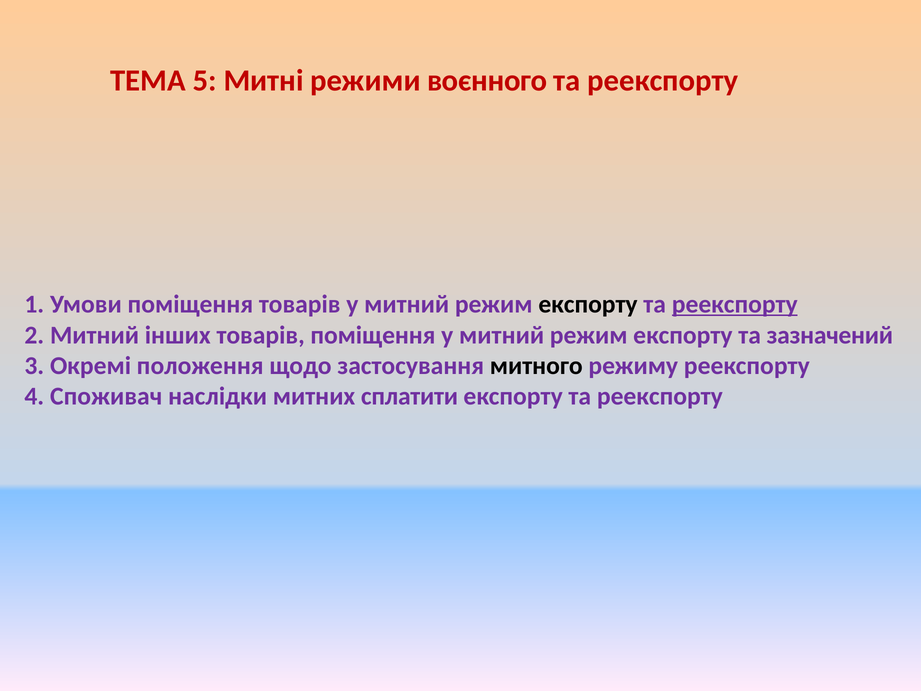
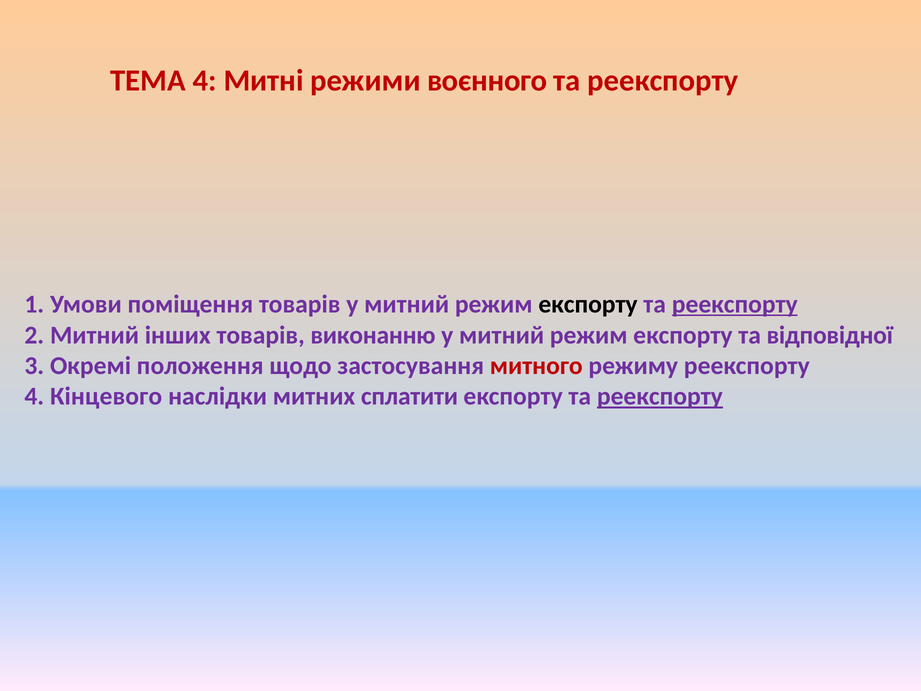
ТЕМА 5: 5 -> 4
товарів поміщення: поміщення -> виконанню
зазначений: зазначений -> відповідної
митного colour: black -> red
Споживач: Споживач -> Кінцевого
реекспорту at (660, 396) underline: none -> present
